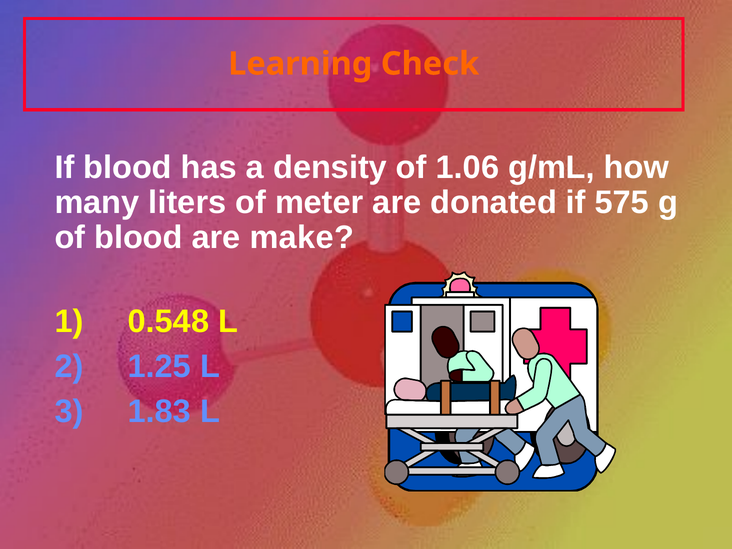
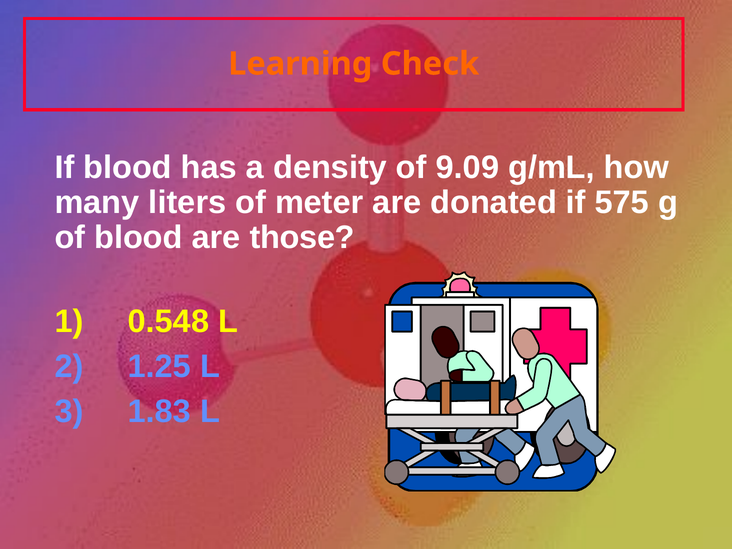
1.06: 1.06 -> 9.09
make: make -> those
